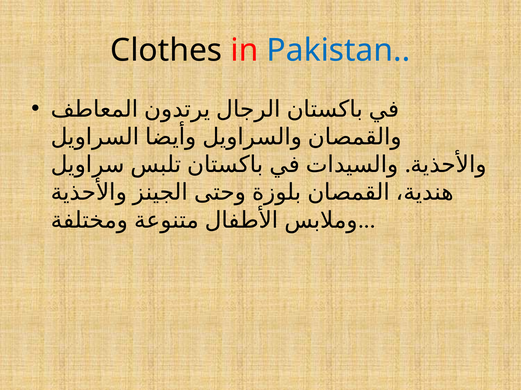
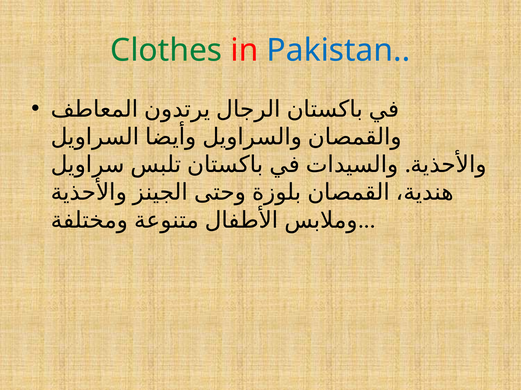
Clothes colour: black -> green
